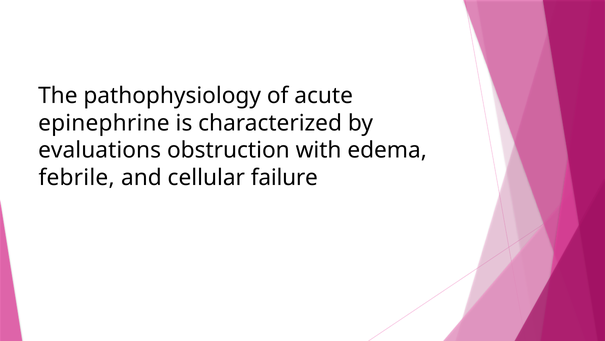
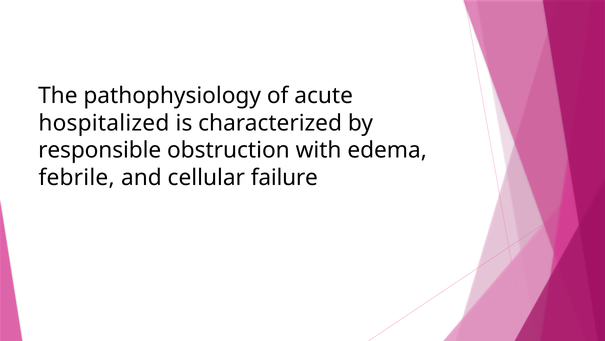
epinephrine: epinephrine -> hospitalized
evaluations: evaluations -> responsible
